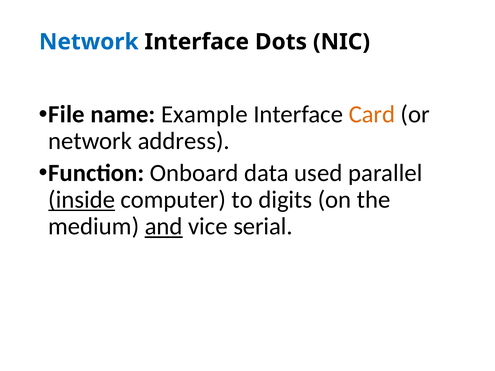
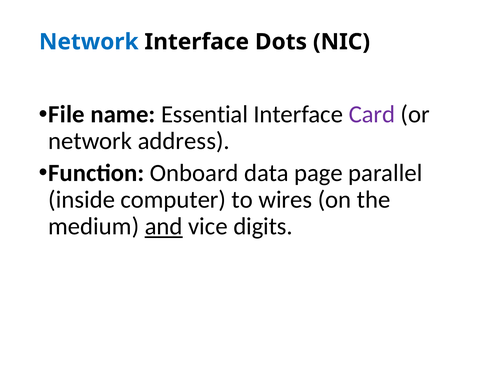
Example: Example -> Essential
Card colour: orange -> purple
used: used -> page
inside underline: present -> none
digits: digits -> wires
serial: serial -> digits
